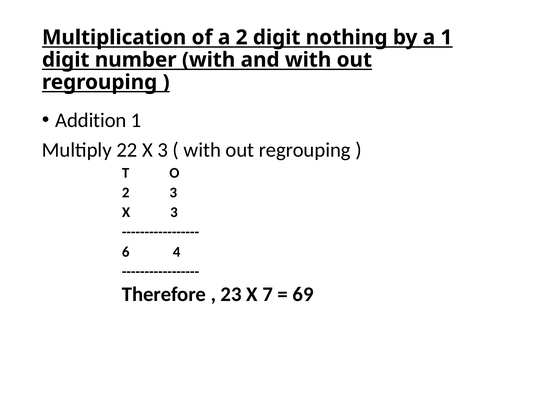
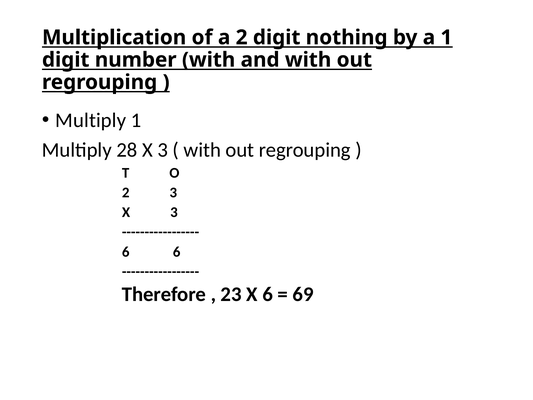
Addition at (91, 120): Addition -> Multiply
22: 22 -> 28
6 4: 4 -> 6
X 7: 7 -> 6
